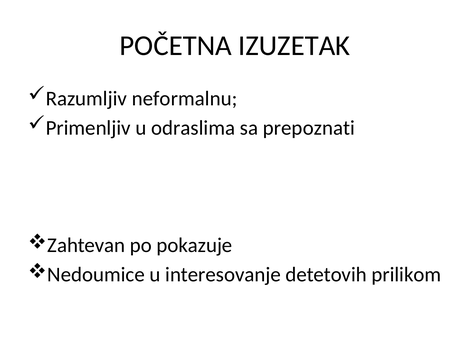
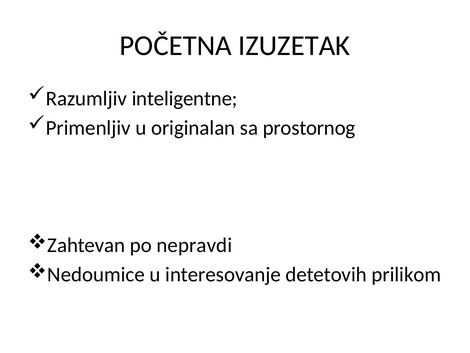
neformalnu: neformalnu -> inteligentne
odraslima: odraslima -> originalan
prepoznati: prepoznati -> prostornog
pokazuje: pokazuje -> nepravdi
